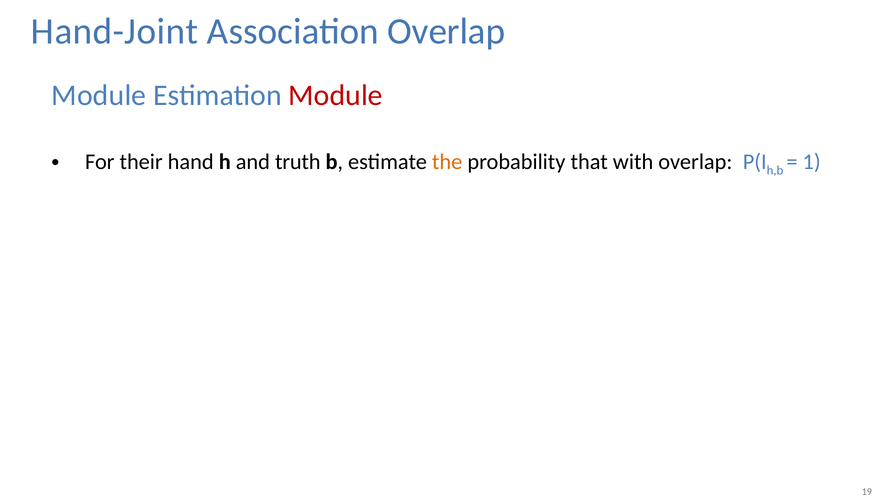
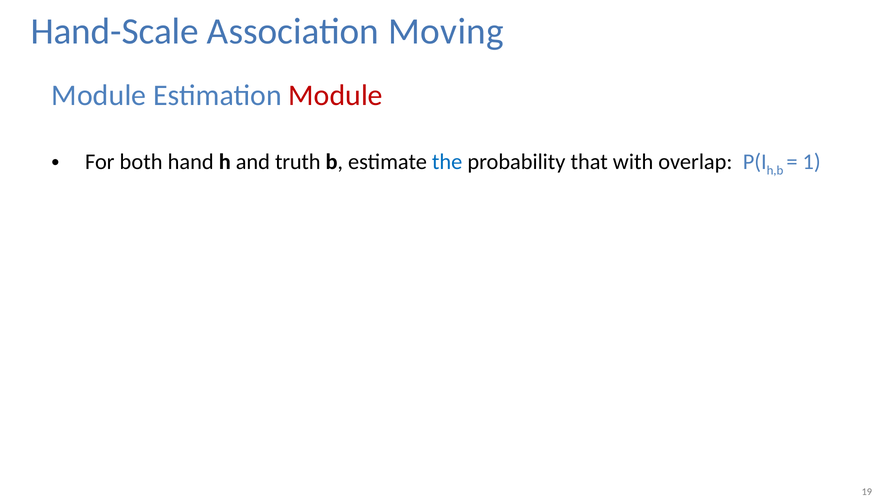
Hand-Joint: Hand-Joint -> Hand-Scale
Association Overlap: Overlap -> Moving
their: their -> both
the colour: orange -> blue
